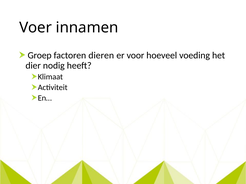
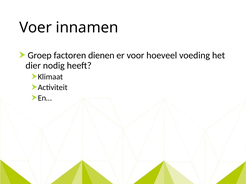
dieren: dieren -> dienen
